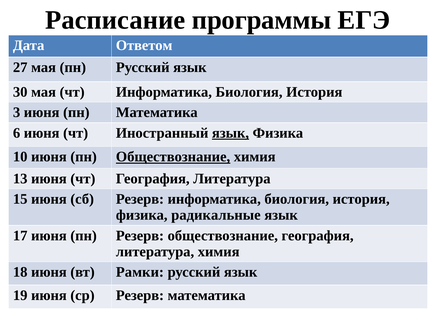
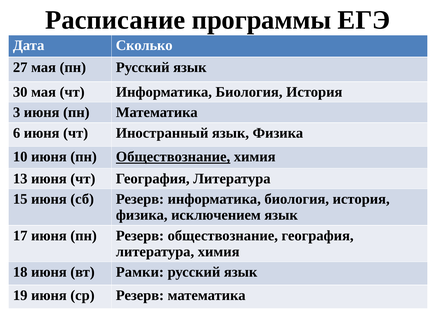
Ответом: Ответом -> Сколько
язык at (231, 133) underline: present -> none
радикальные: радикальные -> исключением
